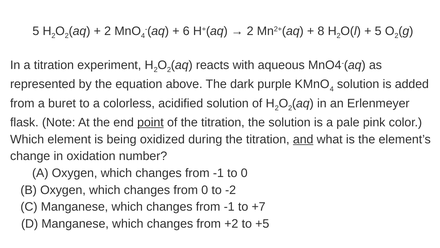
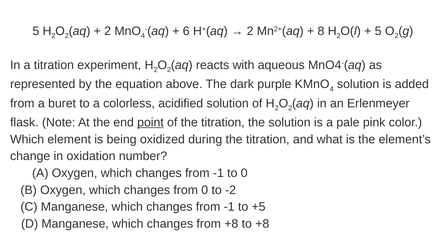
and underline: present -> none
+7: +7 -> +5
from +2: +2 -> +8
to +5: +5 -> +8
